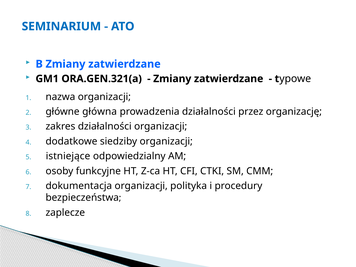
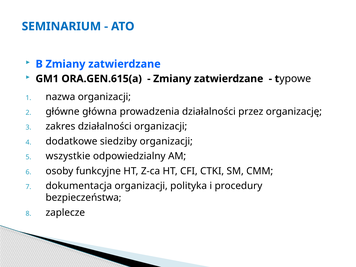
ORA.GEN.321(a: ORA.GEN.321(a -> ORA.GEN.615(a
istniejące: istniejące -> wszystkie
